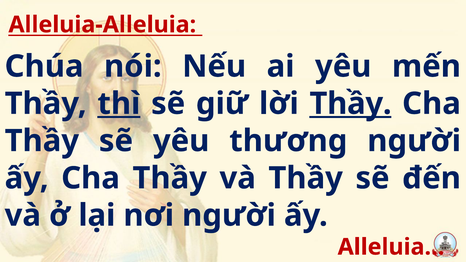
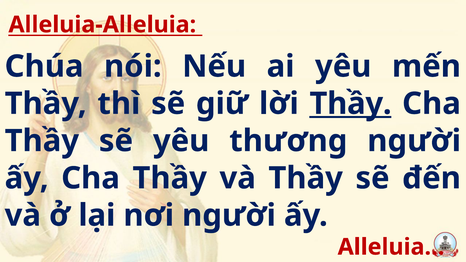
thì underline: present -> none
